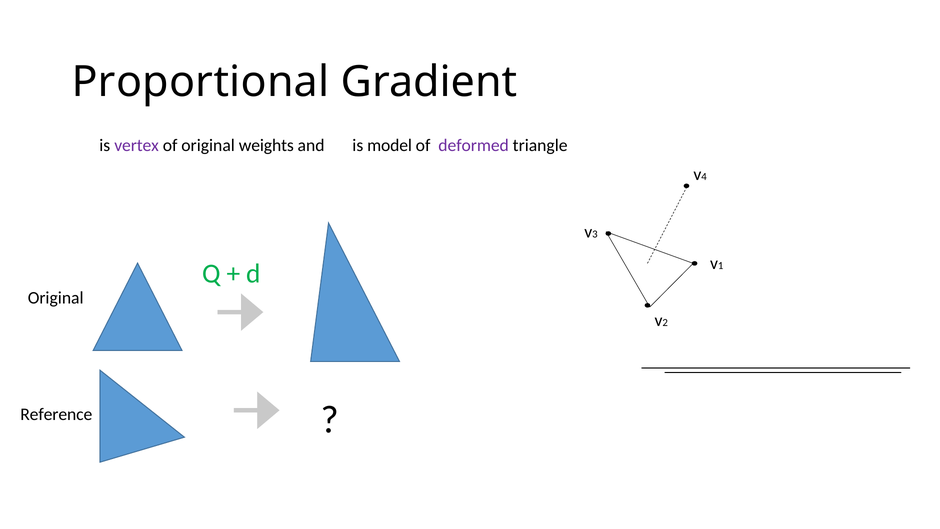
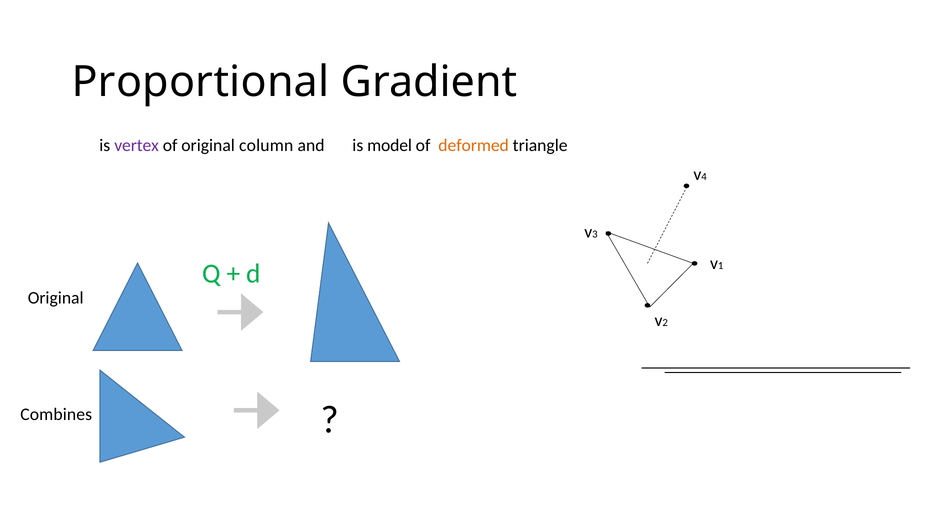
weights: weights -> column
deformed colour: purple -> orange
Reference: Reference -> Combines
